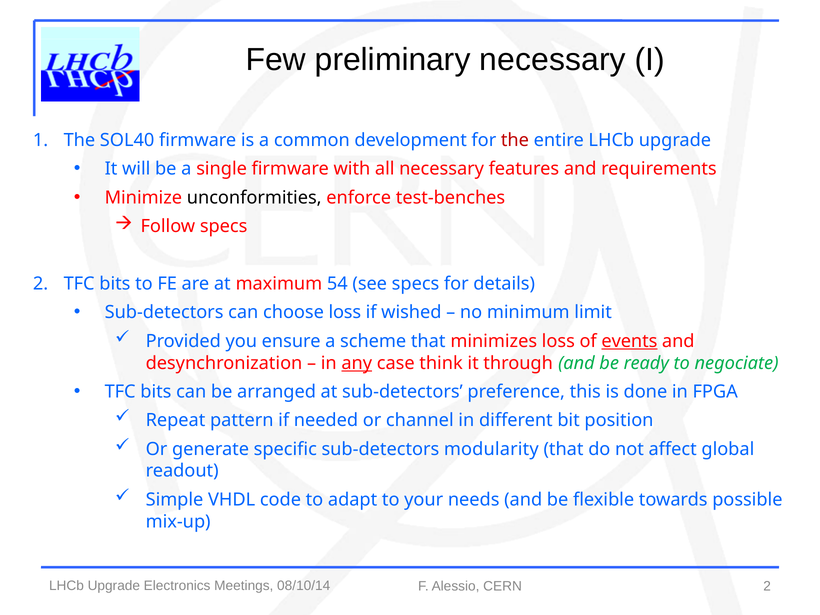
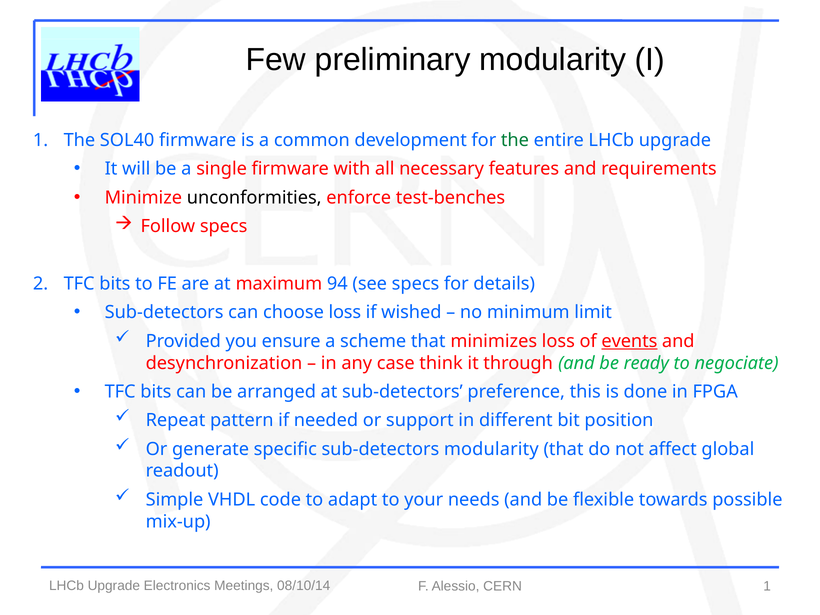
preliminary necessary: necessary -> modularity
the at (515, 140) colour: red -> green
54: 54 -> 94
any underline: present -> none
channel: channel -> support
2 at (767, 586): 2 -> 1
